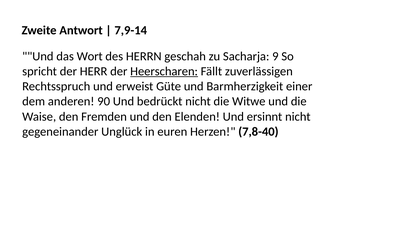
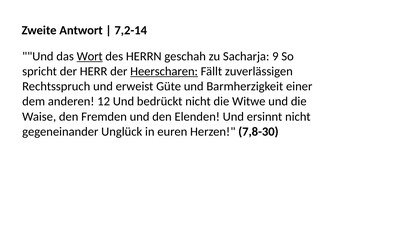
7,9-14: 7,9-14 -> 7,2-14
Wort underline: none -> present
90: 90 -> 12
7,8-40: 7,8-40 -> 7,8-30
